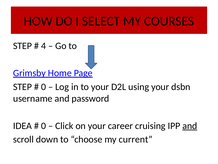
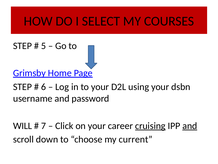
4: 4 -> 5
0 at (44, 87): 0 -> 6
IDEA: IDEA -> WILL
0 at (44, 125): 0 -> 7
cruising underline: none -> present
